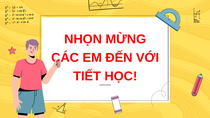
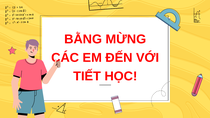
NHỌN: NHỌN -> BẰNG
